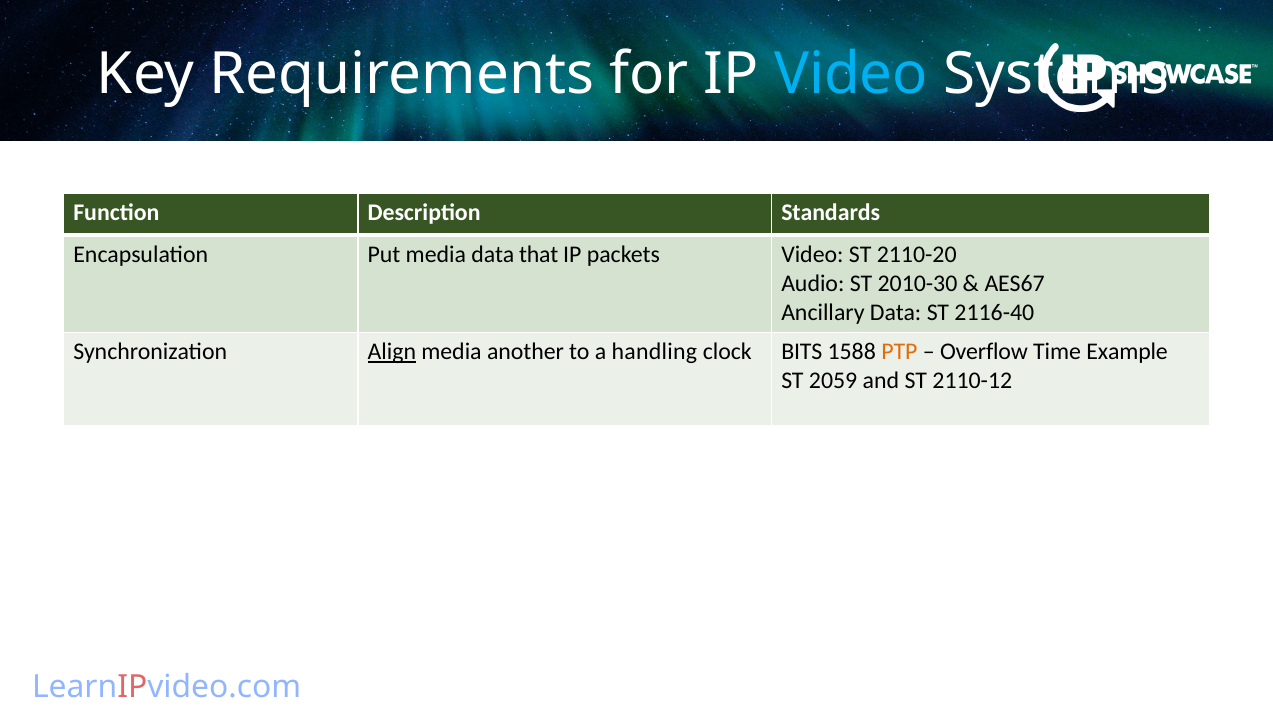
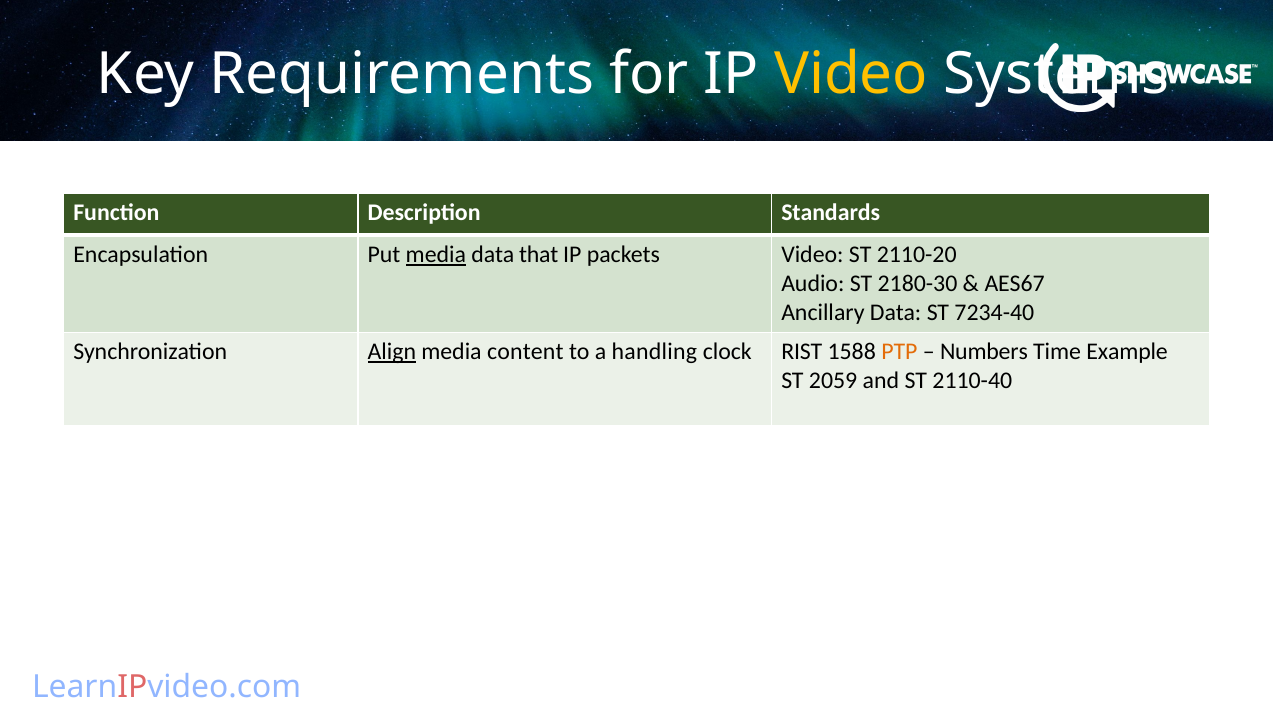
Video at (851, 75) colour: light blue -> yellow
media at (436, 255) underline: none -> present
2010-30: 2010-30 -> 2180-30
2116-40: 2116-40 -> 7234-40
another: another -> content
BITS: BITS -> RIST
Overflow: Overflow -> Numbers
2110-12: 2110-12 -> 2110-40
